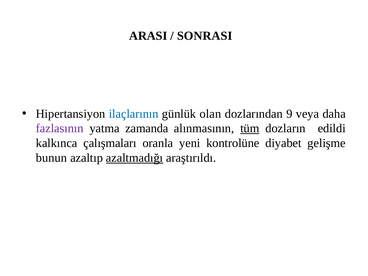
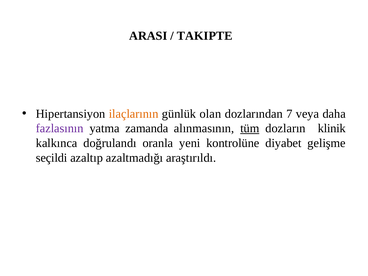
SONRASI: SONRASI -> TAKIPTE
ilaçlarının colour: blue -> orange
9: 9 -> 7
edildi: edildi -> klinik
çalışmaları: çalışmaları -> doğrulandı
bunun: bunun -> seçildi
azaltmadığı underline: present -> none
